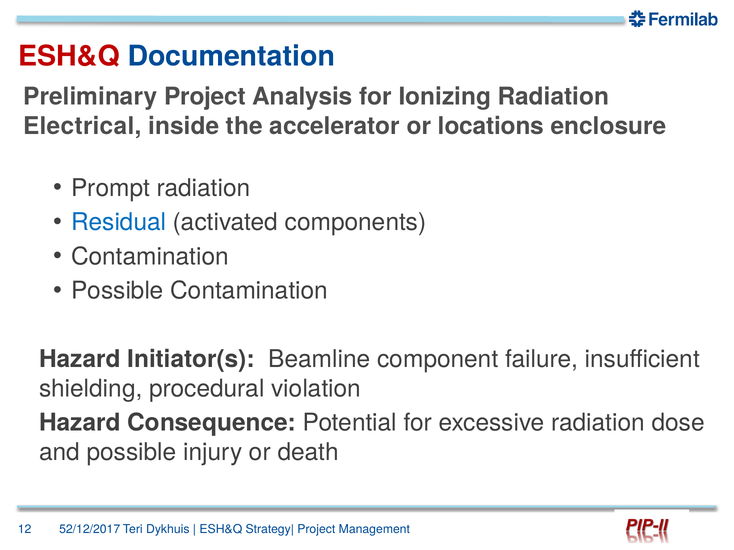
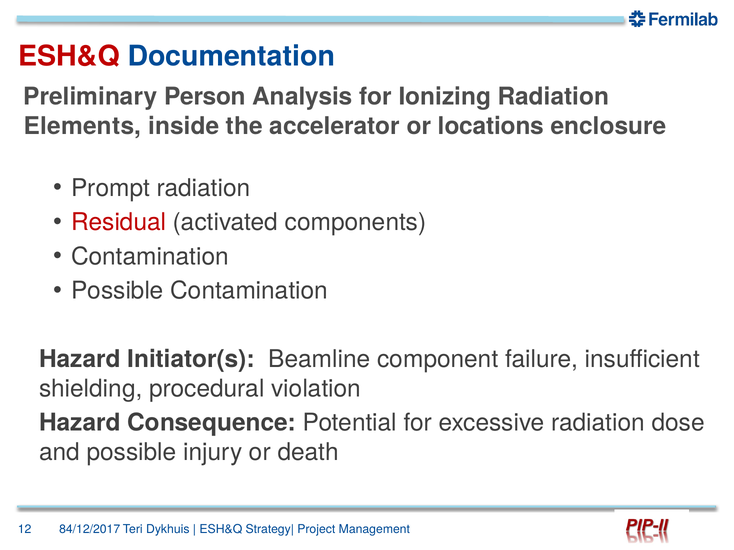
Preliminary Project: Project -> Person
Electrical: Electrical -> Elements
Residual colour: blue -> red
52/12/2017: 52/12/2017 -> 84/12/2017
